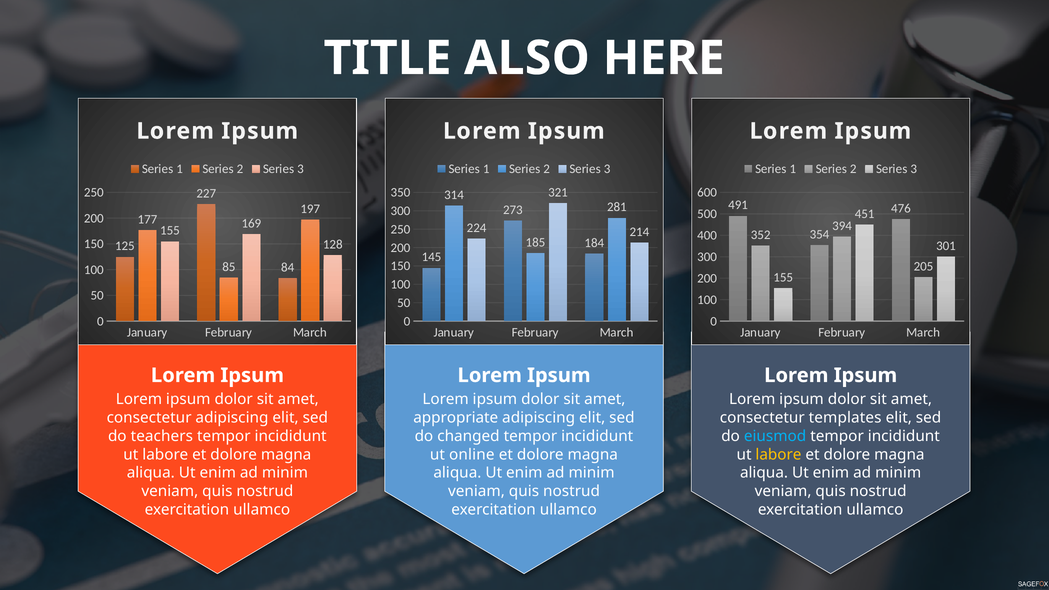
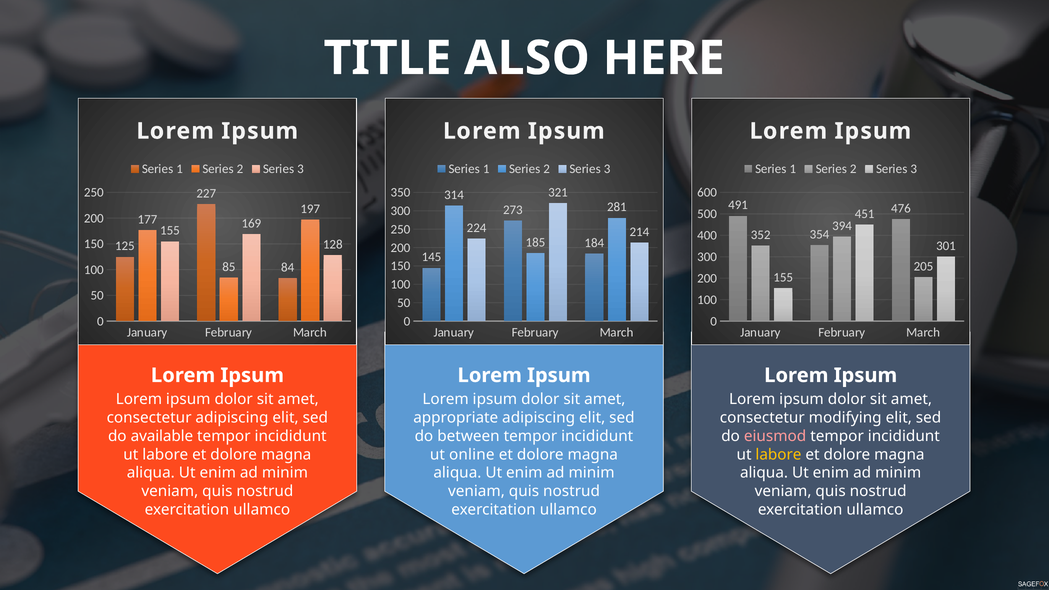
templates: templates -> modifying
teachers: teachers -> available
changed: changed -> between
eiusmod colour: light blue -> pink
